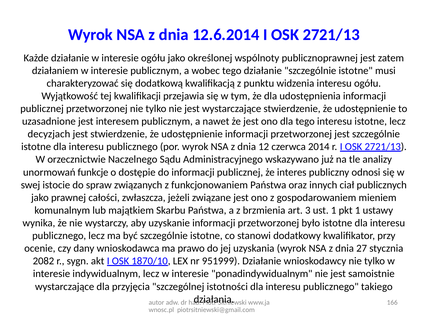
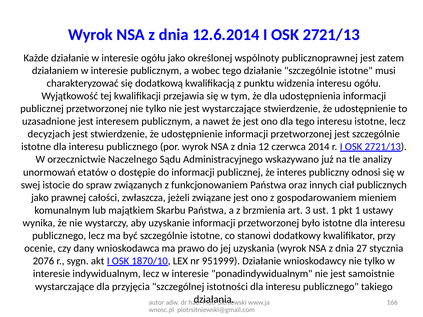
funkcje: funkcje -> etatów
2082: 2082 -> 2076
